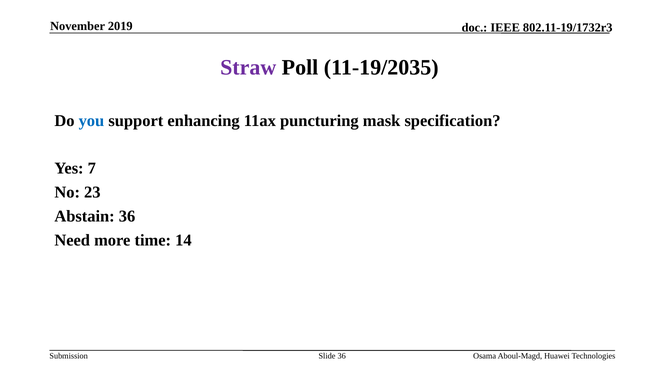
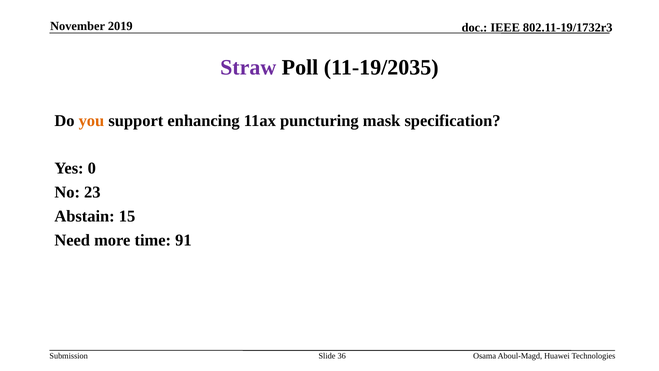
you colour: blue -> orange
7: 7 -> 0
Abstain 36: 36 -> 15
14: 14 -> 91
